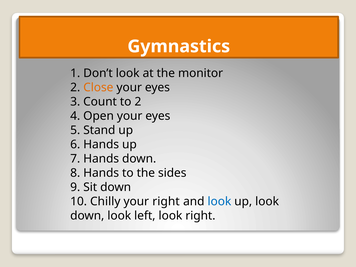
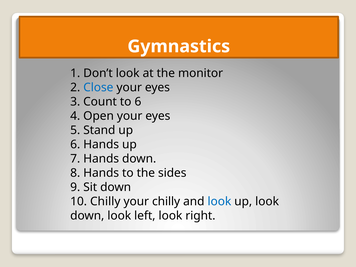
Close colour: orange -> blue
to 2: 2 -> 6
your right: right -> chilly
